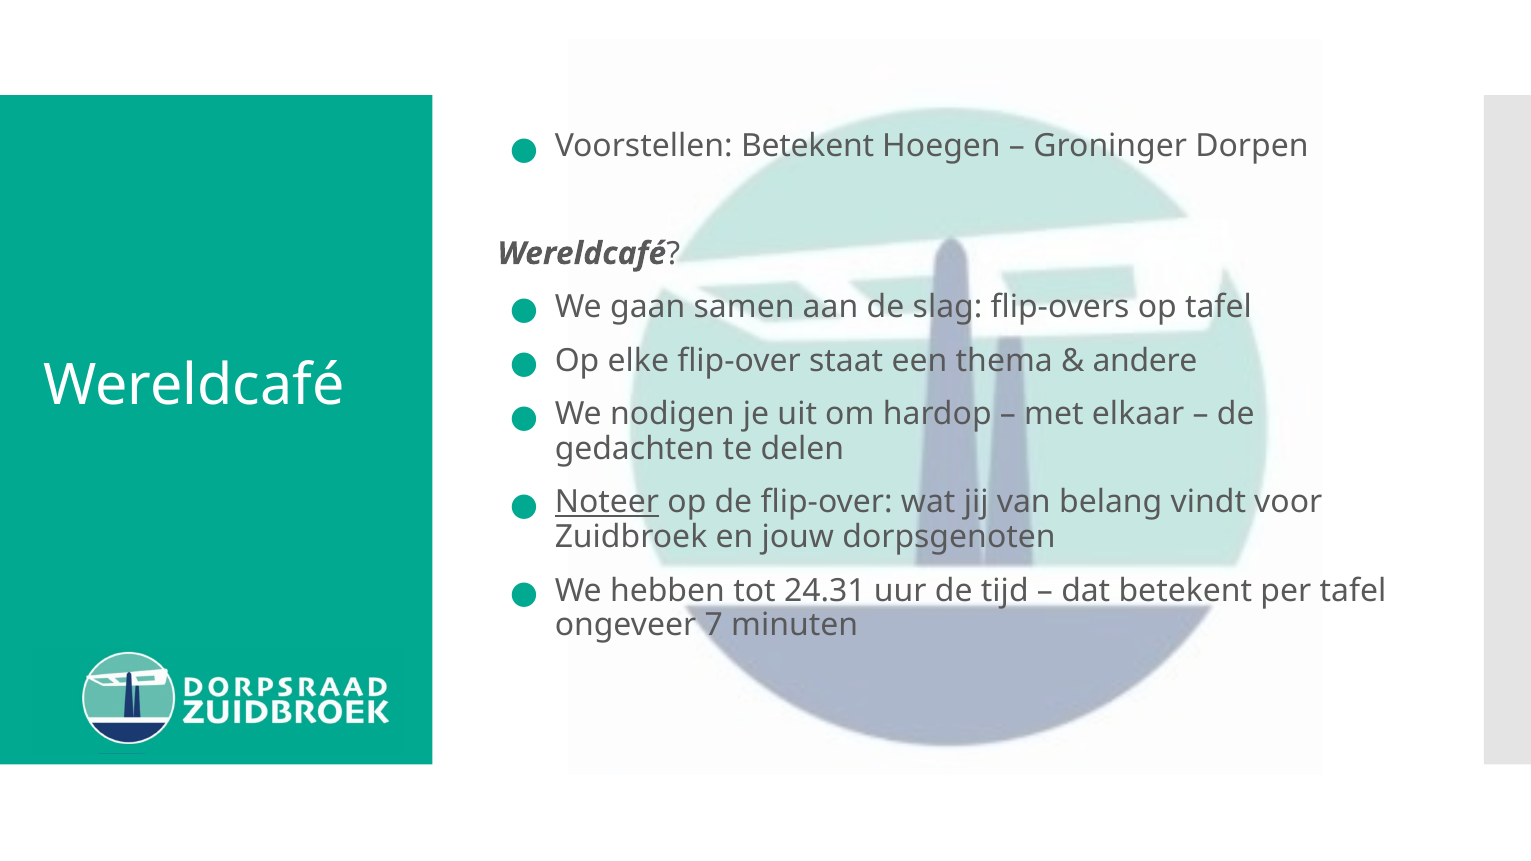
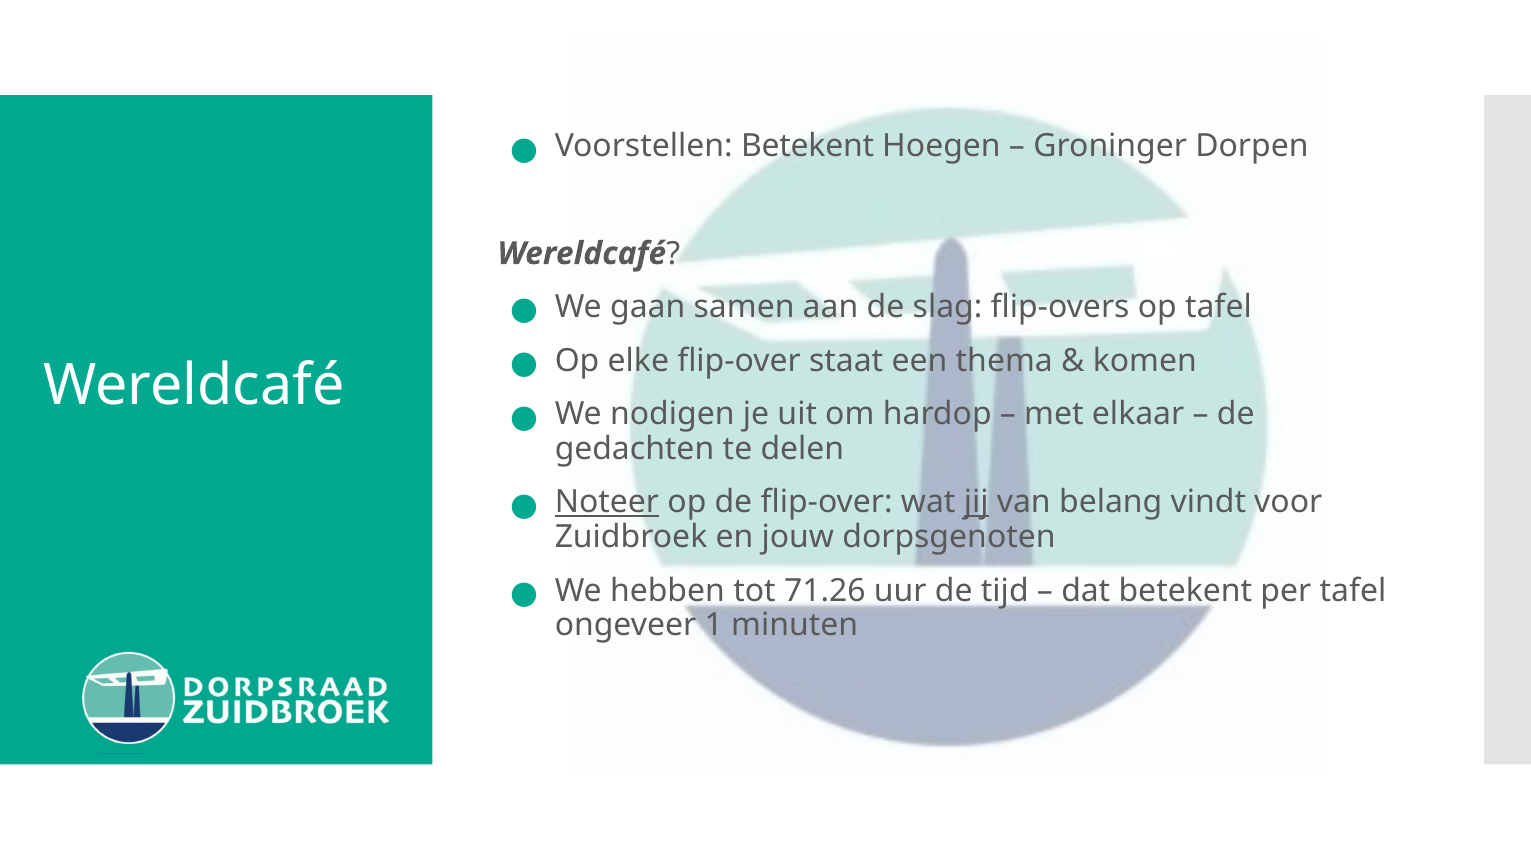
andere: andere -> komen
jij underline: none -> present
24.31: 24.31 -> 71.26
7: 7 -> 1
